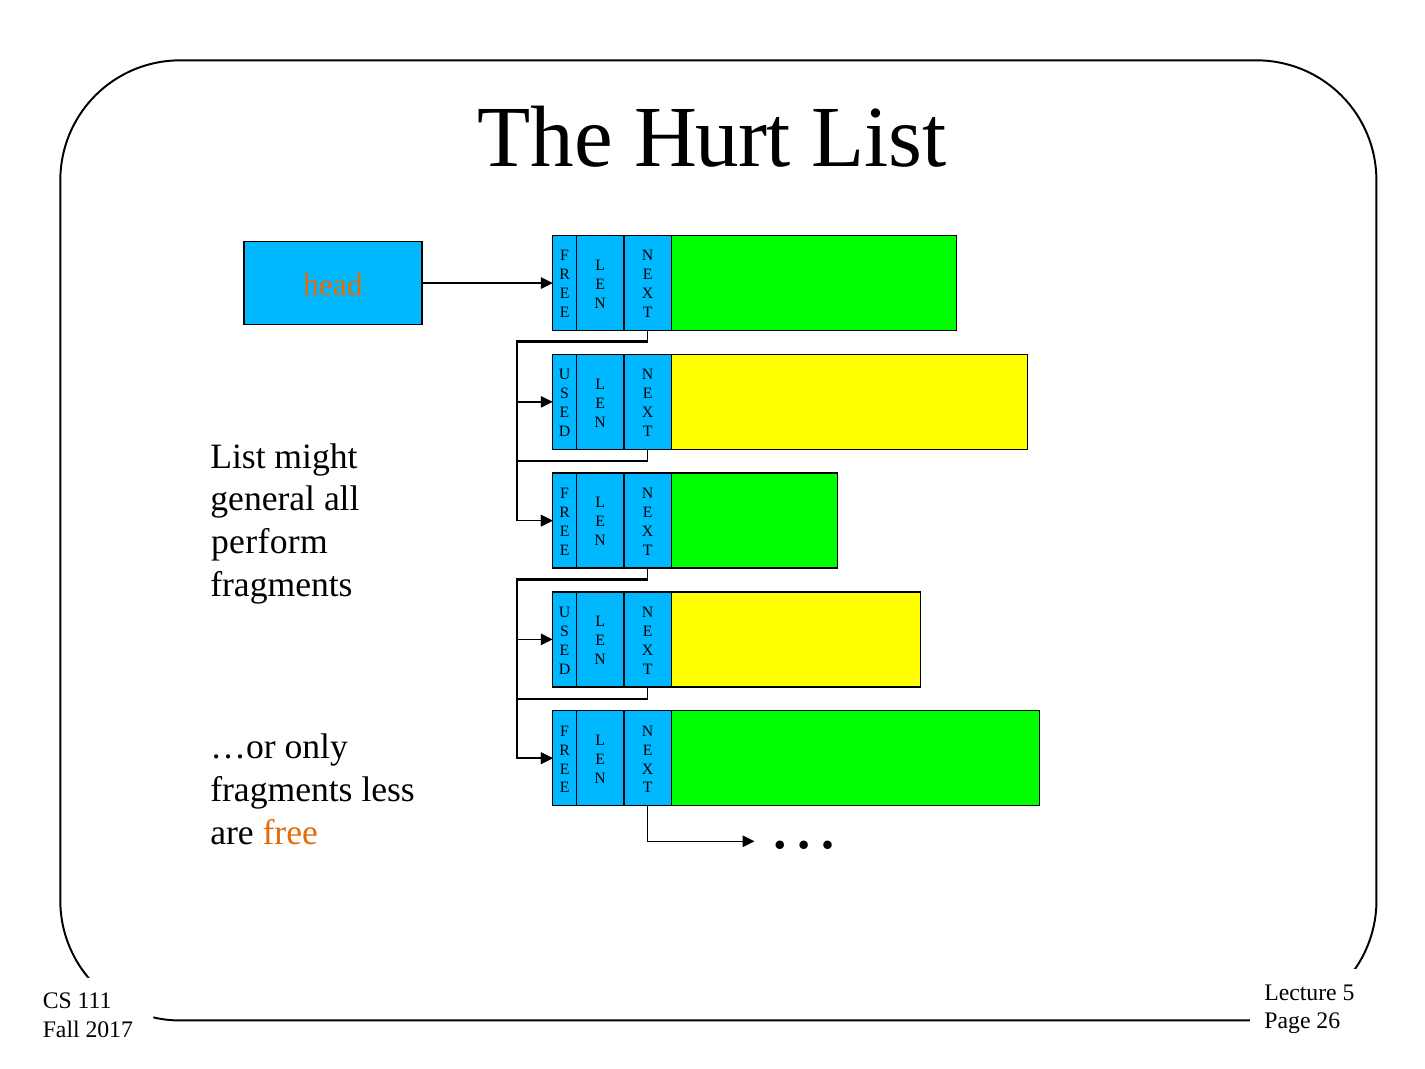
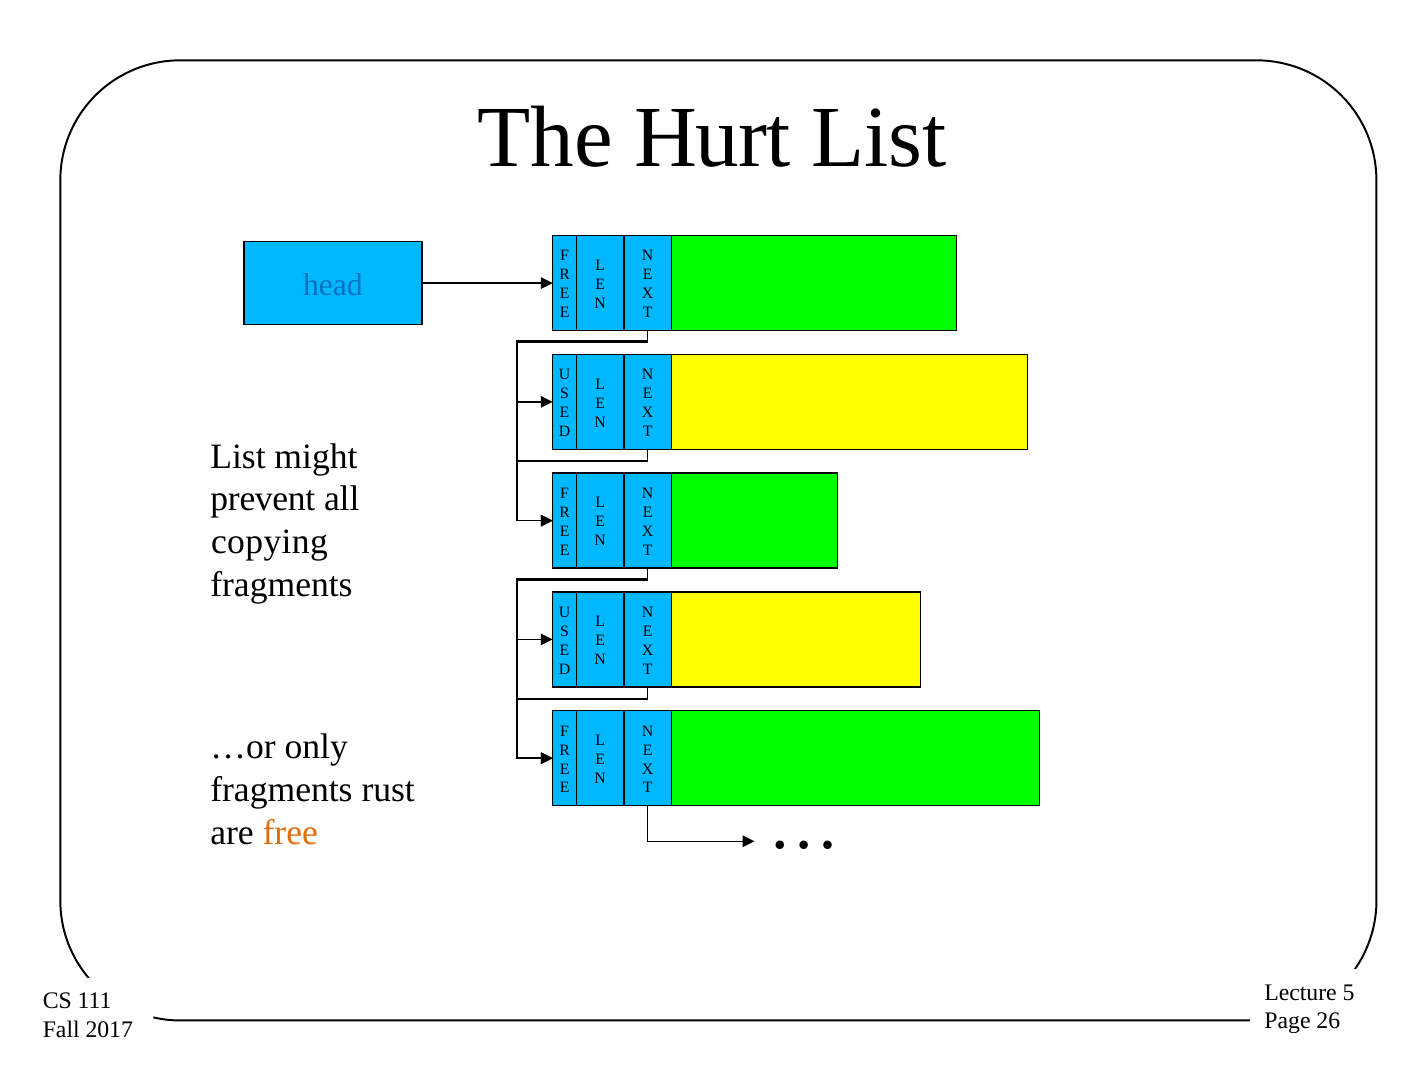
head colour: orange -> blue
general: general -> prevent
perform: perform -> copying
less: less -> rust
